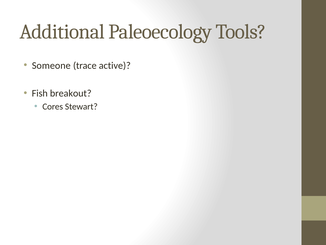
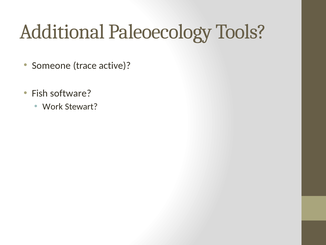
breakout: breakout -> software
Cores: Cores -> Work
